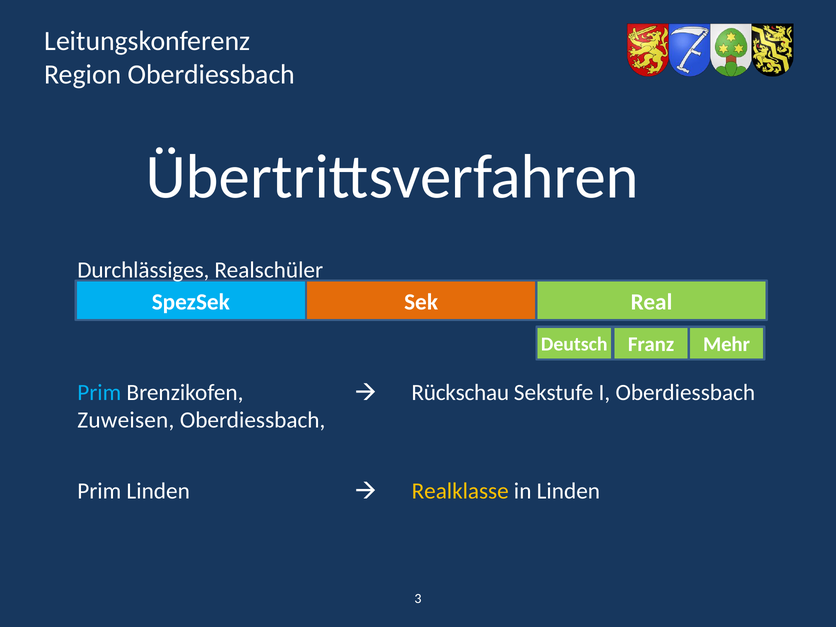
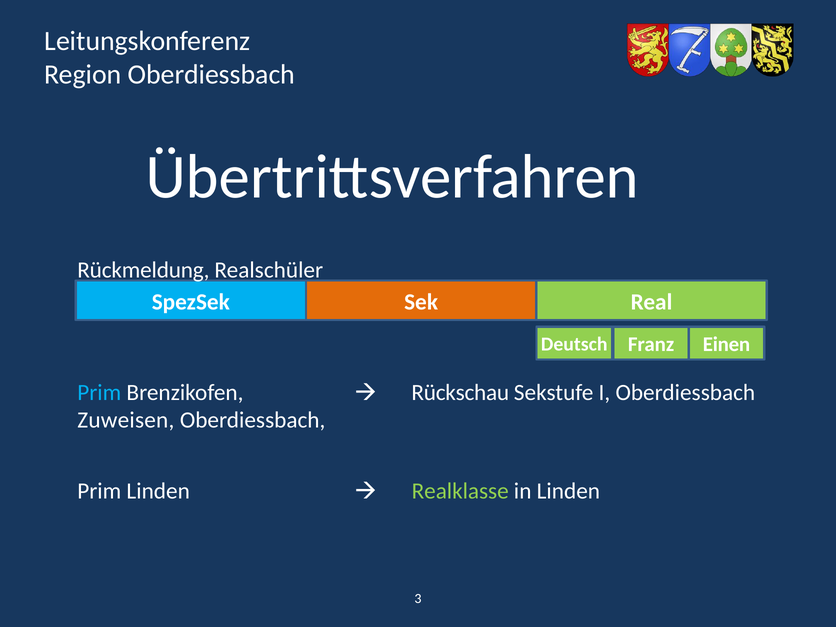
Durchlässiges: Durchlässiges -> Rückmeldung
Mehr: Mehr -> Einen
Realklasse colour: yellow -> light green
